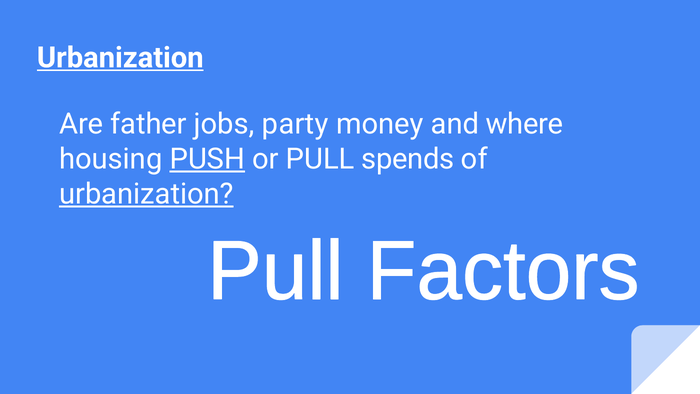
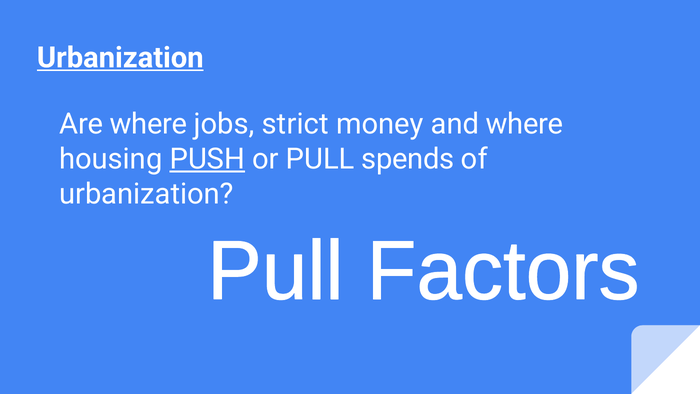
Are father: father -> where
party: party -> strict
urbanization at (146, 194) underline: present -> none
